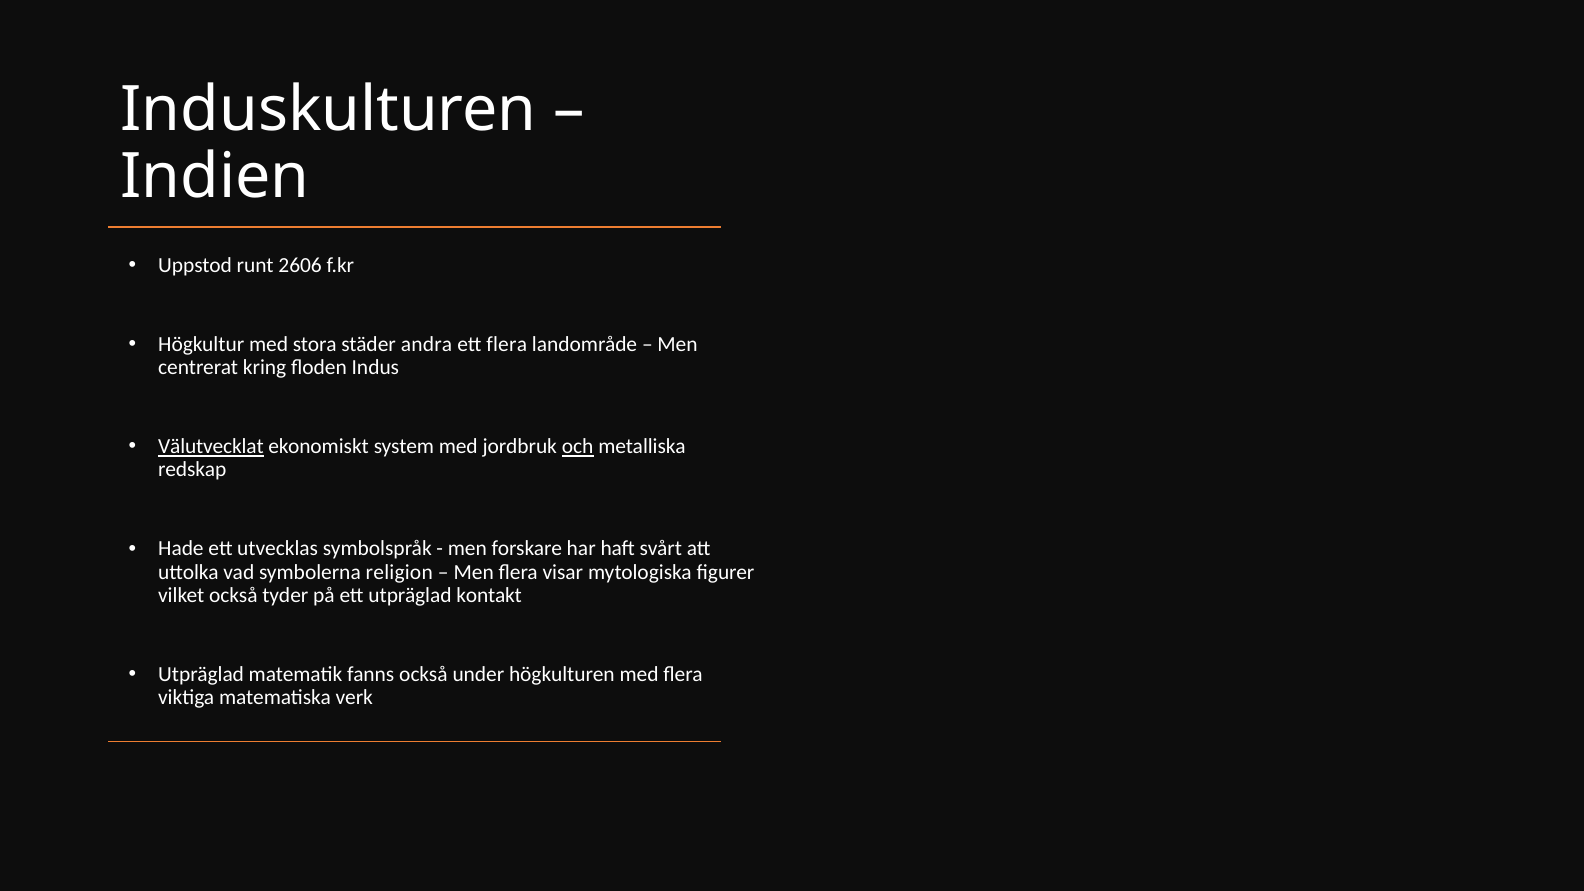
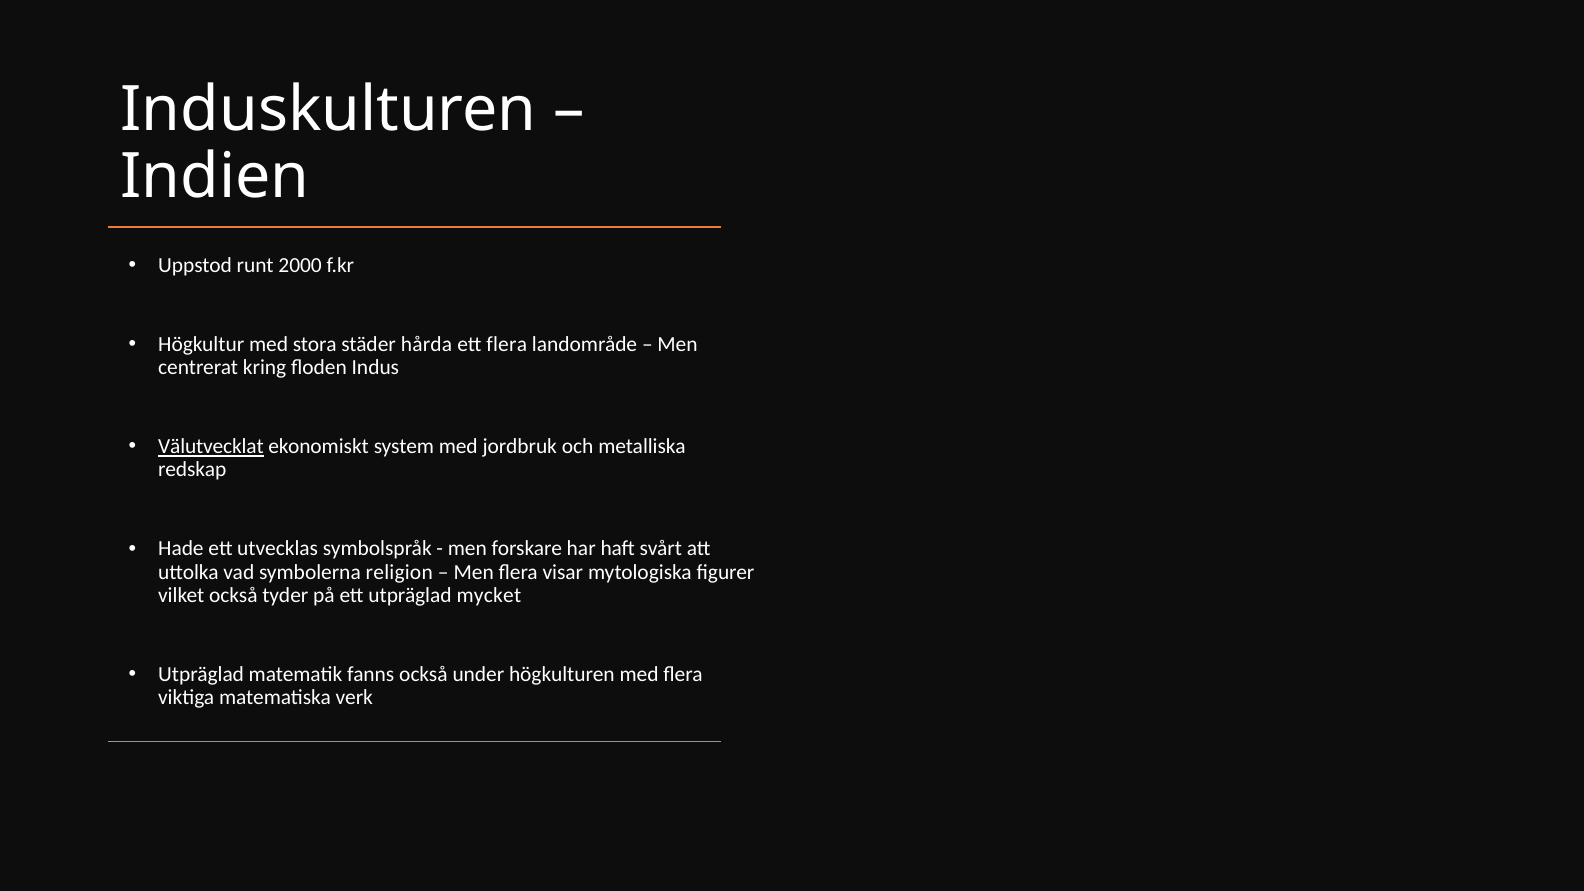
2606: 2606 -> 2000
andra: andra -> hårda
och underline: present -> none
kontakt: kontakt -> mycket
